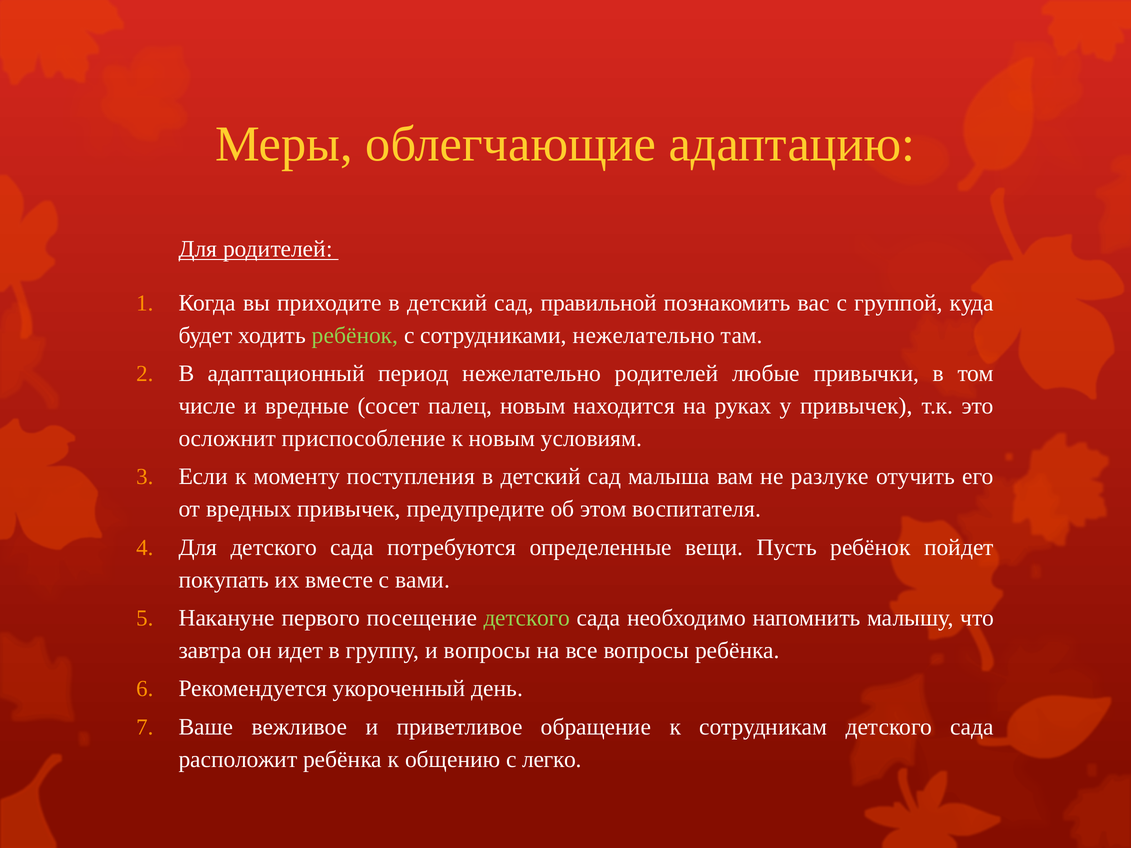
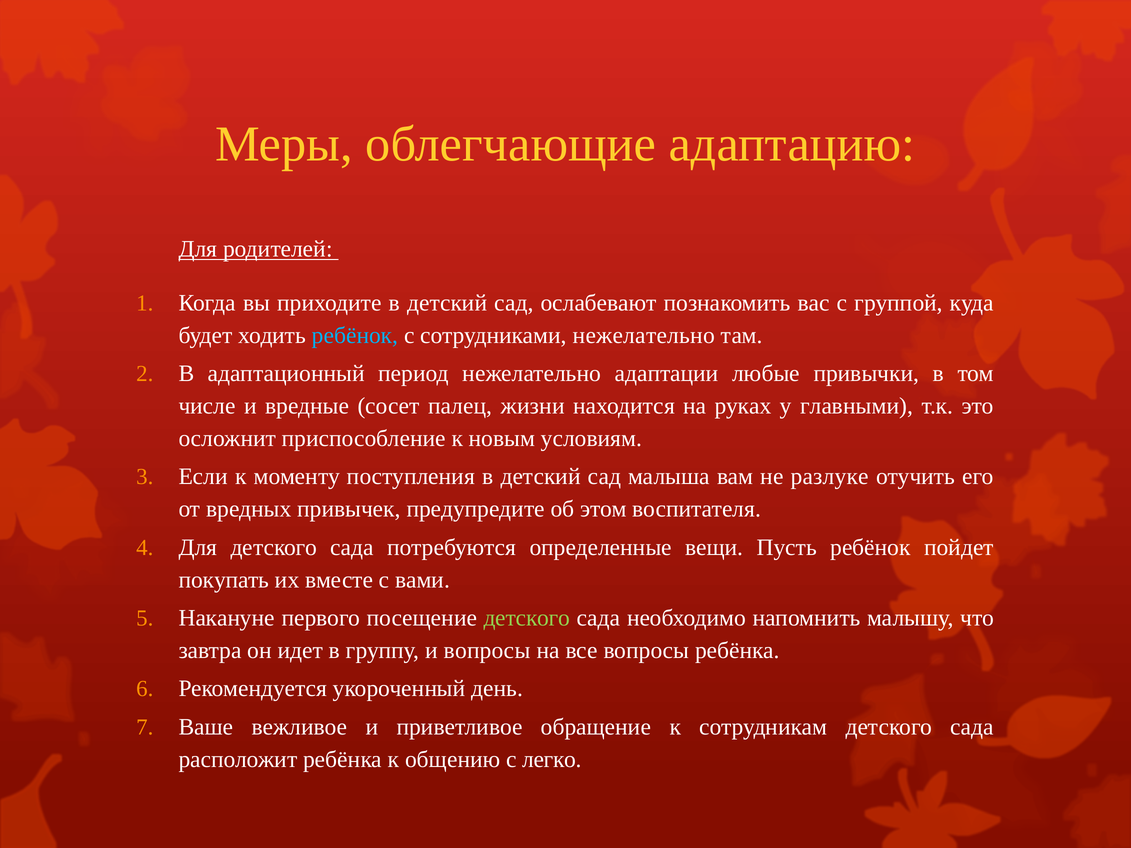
правильной: правильной -> ослабевают
ребёнок at (355, 336) colour: light green -> light blue
нежелательно родителей: родителей -> адаптации
палец новым: новым -> жизни
у привычек: привычек -> главными
